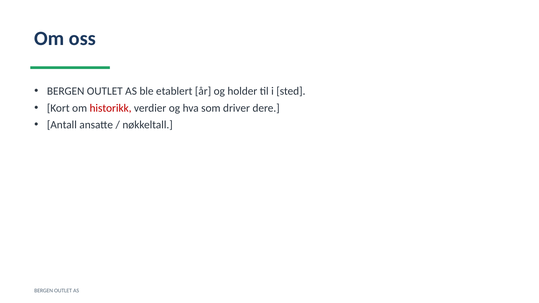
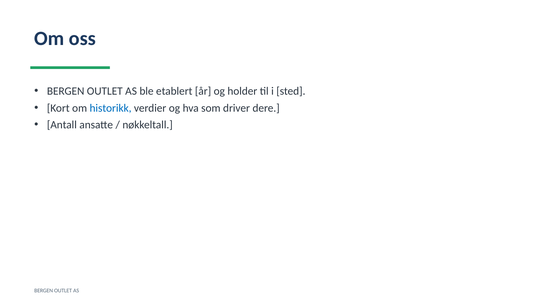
historikk colour: red -> blue
